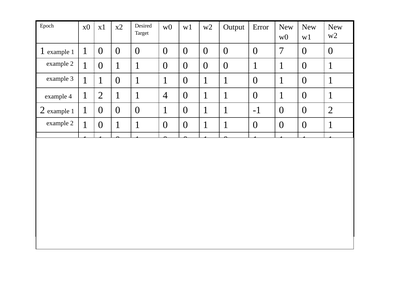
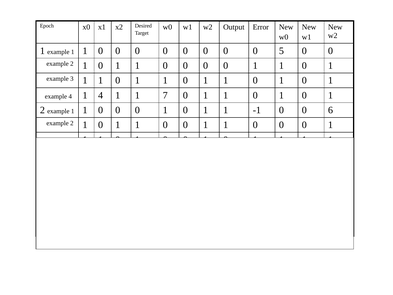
7: 7 -> 5
4 1 2: 2 -> 4
4 at (165, 95): 4 -> 7
0 2: 2 -> 6
